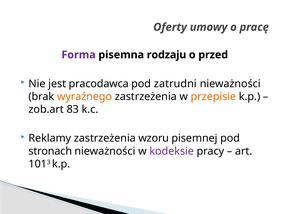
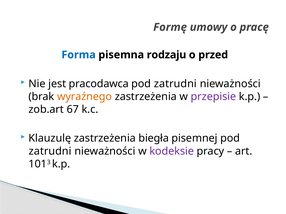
Oferty: Oferty -> Formę
Forma colour: purple -> blue
przepisie colour: orange -> purple
83: 83 -> 67
Reklamy: Reklamy -> Klauzulę
wzoru: wzoru -> biegła
stronach at (50, 151): stronach -> zatrudni
